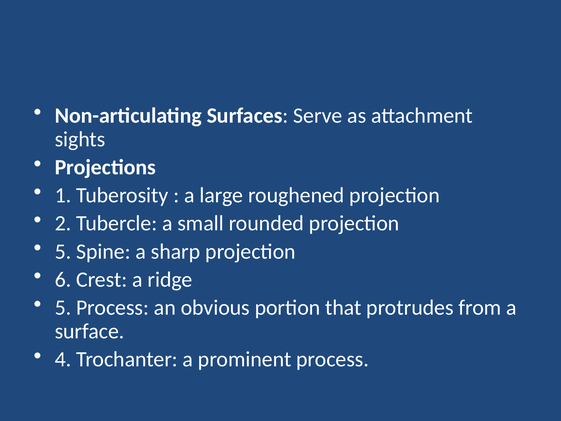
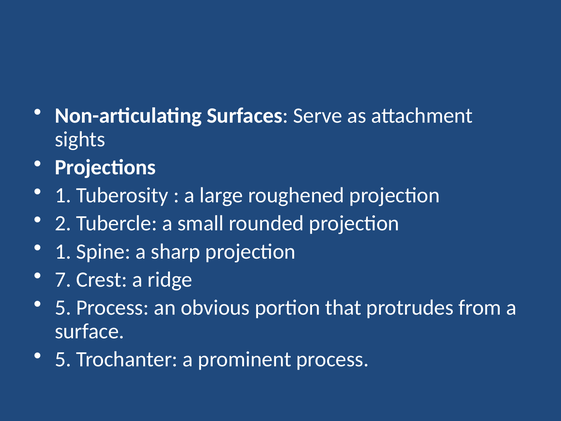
5 at (63, 251): 5 -> 1
6: 6 -> 7
4 at (63, 359): 4 -> 5
